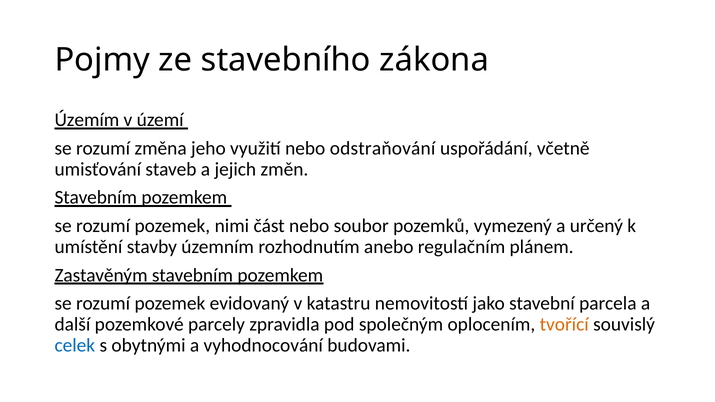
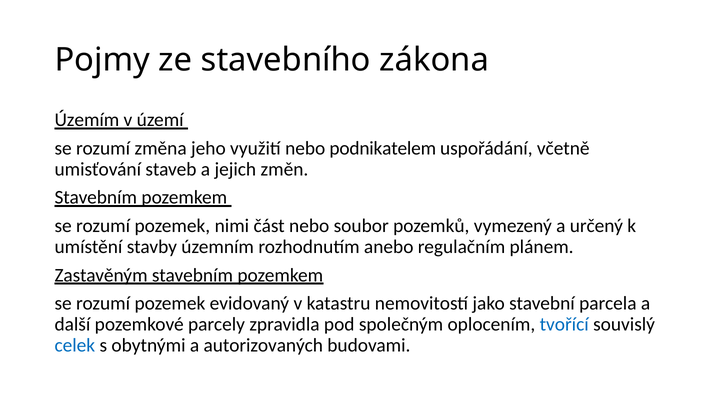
odstraňování: odstraňování -> podnikatelem
tvořící colour: orange -> blue
vyhodnocování: vyhodnocování -> autorizovaných
